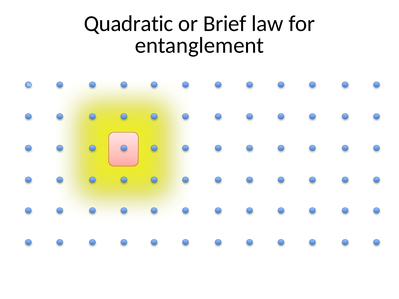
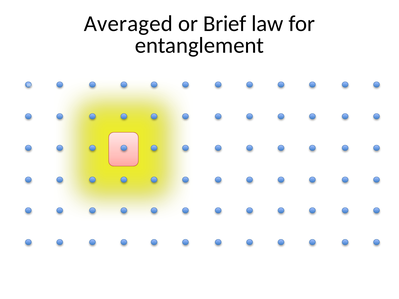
Quadratic: Quadratic -> Averaged
